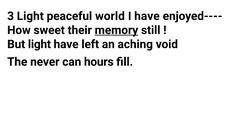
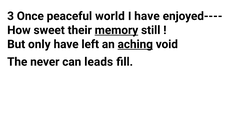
3 Light: Light -> Once
But light: light -> only
aching underline: none -> present
hours: hours -> leads
